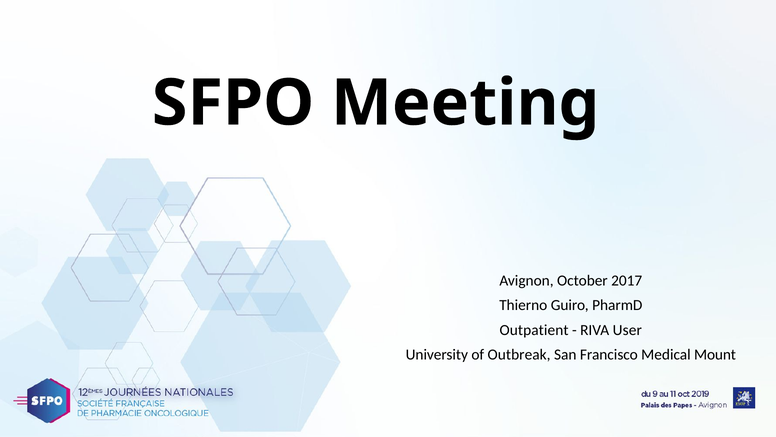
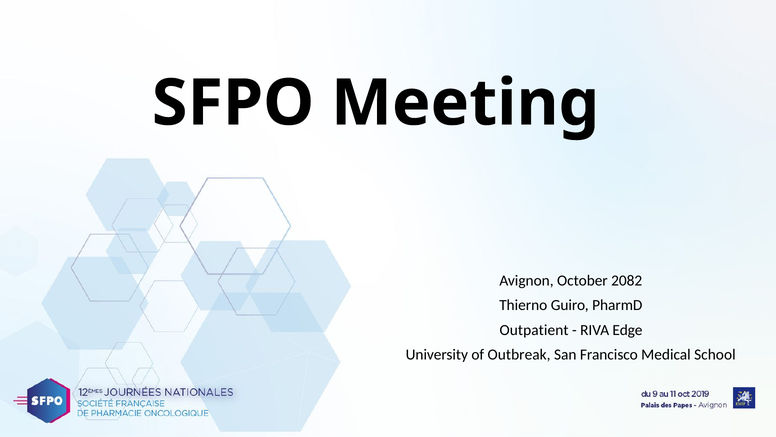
2017: 2017 -> 2082
User: User -> Edge
Mount: Mount -> School
